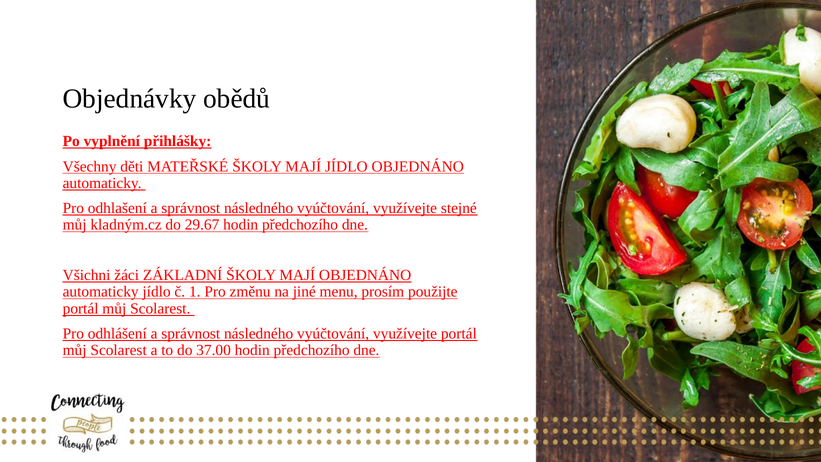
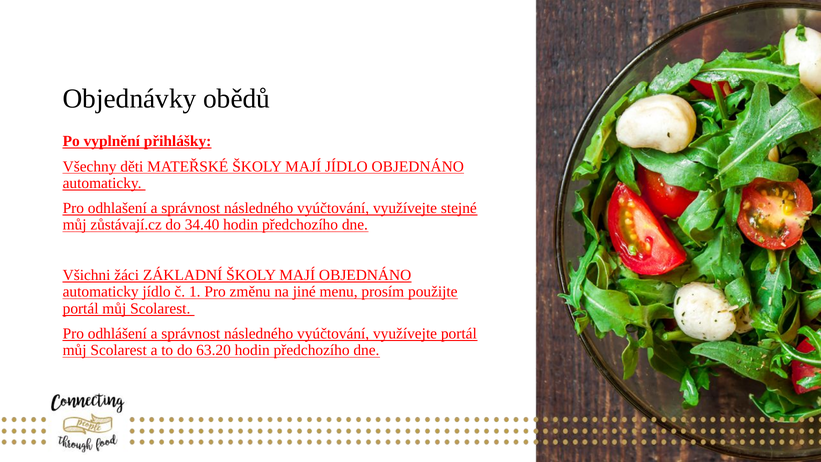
kladným.cz: kladným.cz -> zůstávají.cz
29.67: 29.67 -> 34.40
37.00: 37.00 -> 63.20
